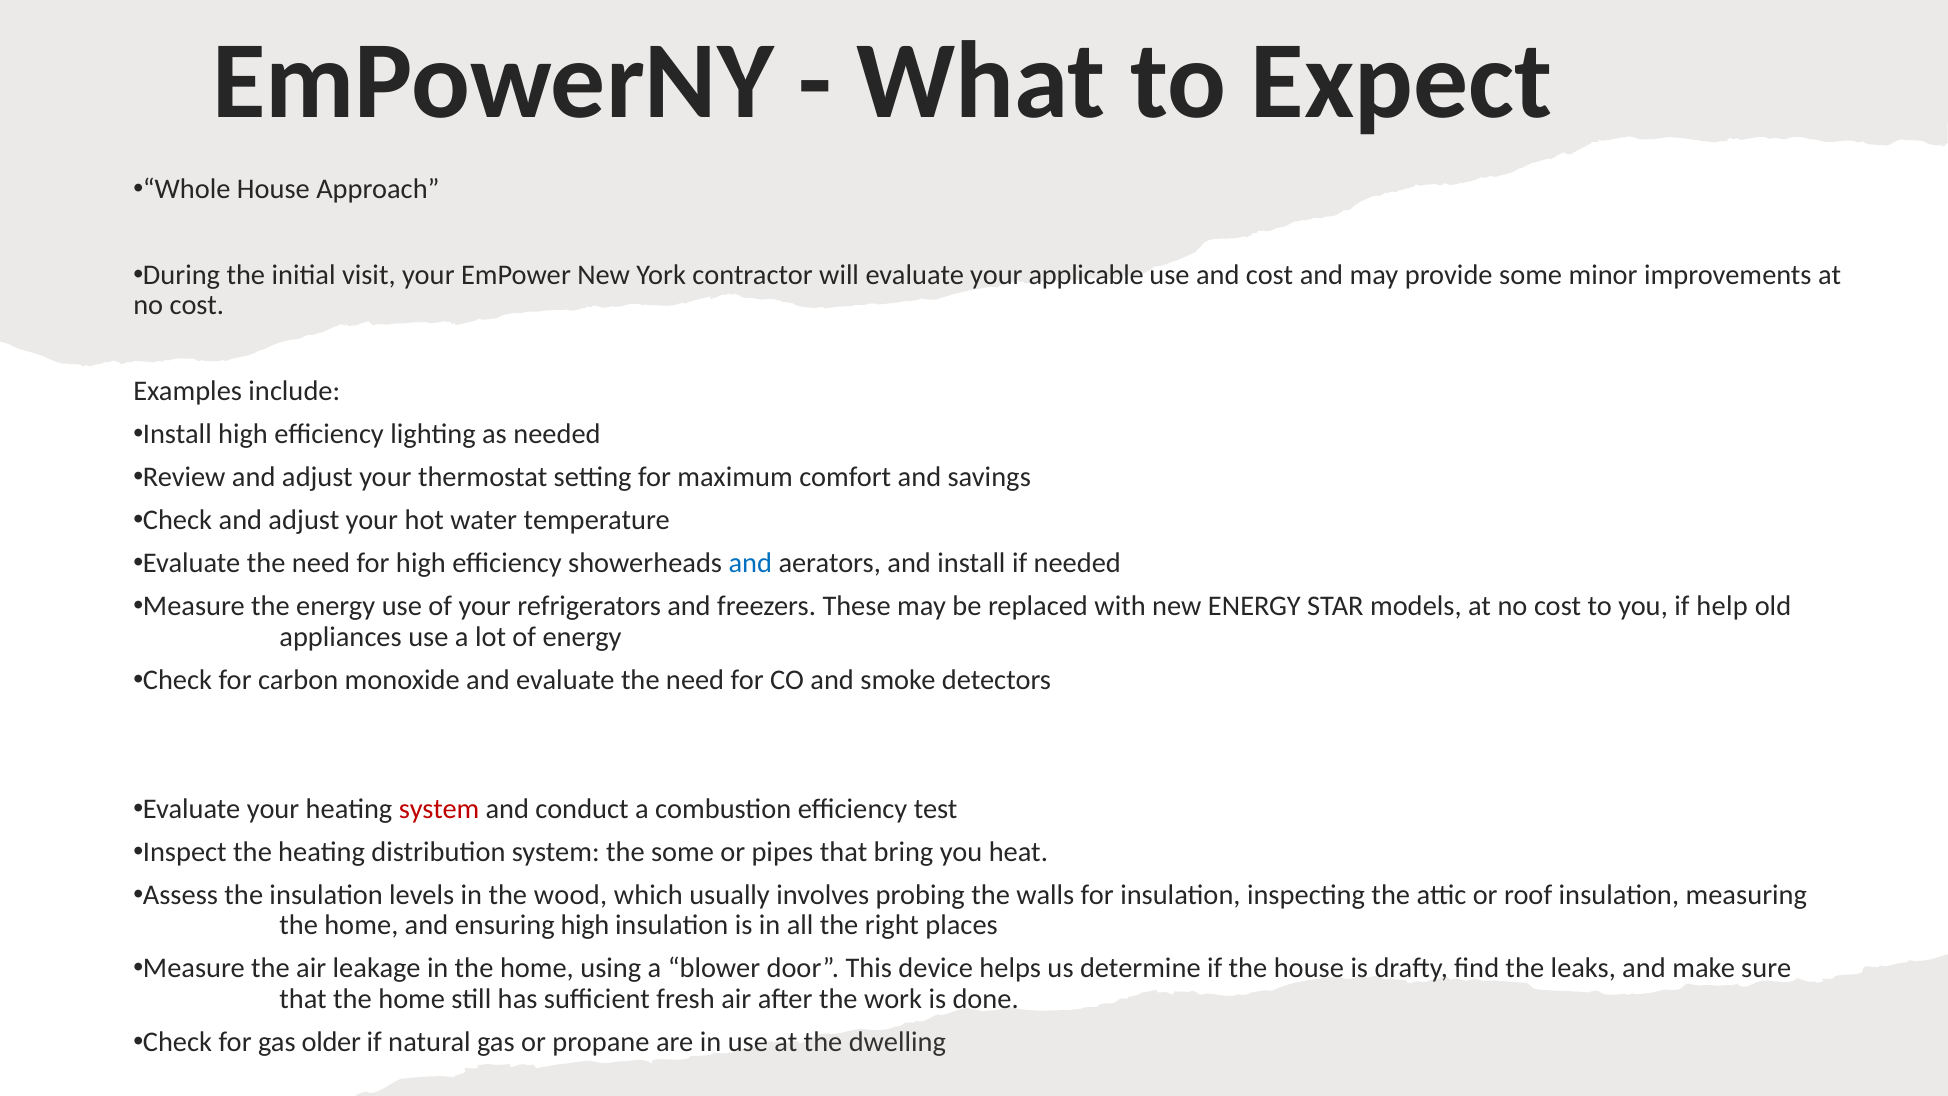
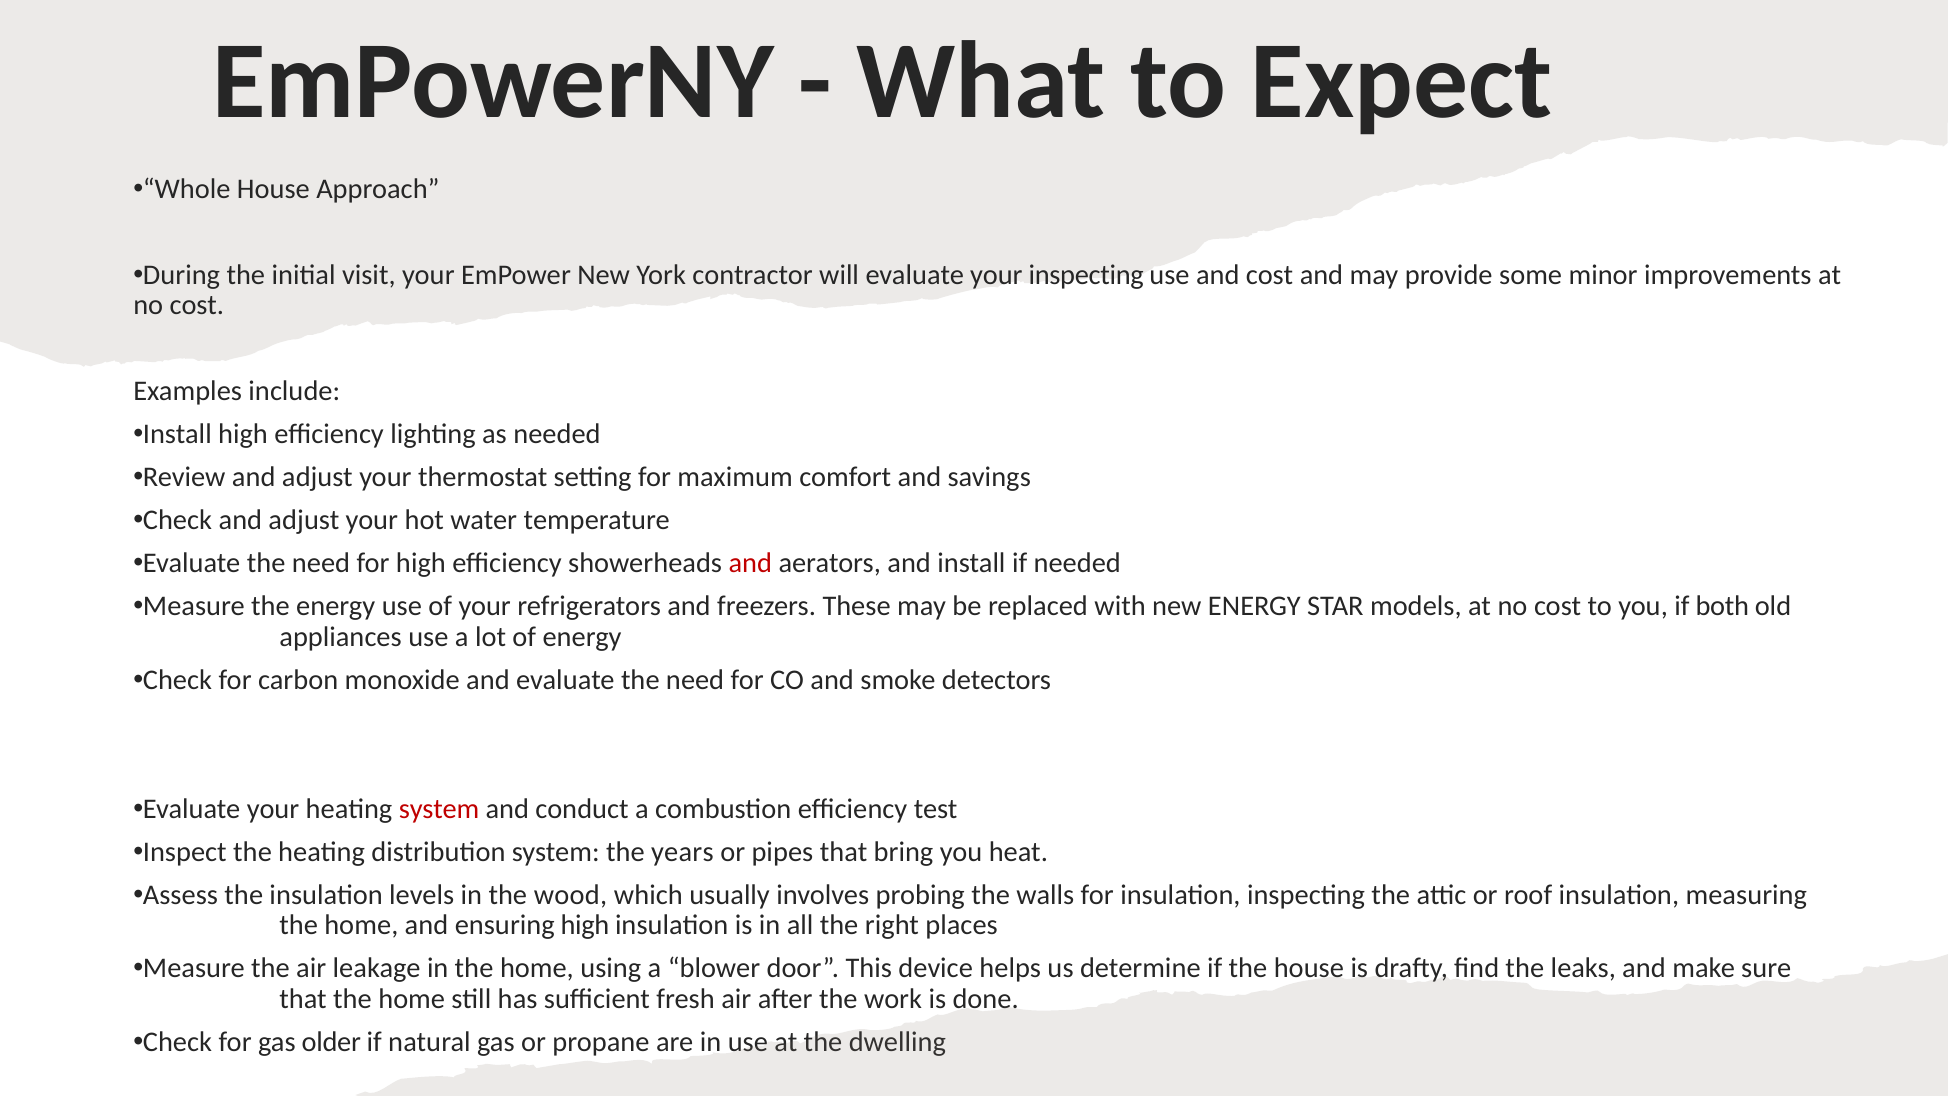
your applicable: applicable -> inspecting
and at (750, 563) colour: blue -> red
help: help -> both
the some: some -> years
